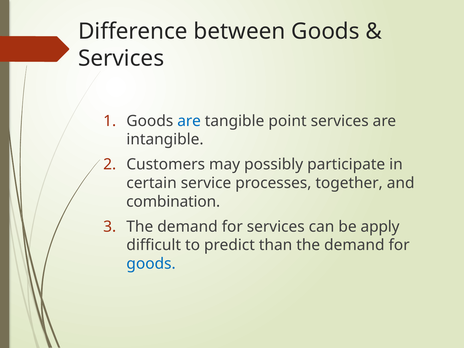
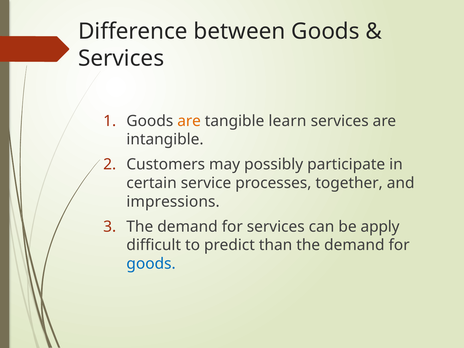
are at (189, 121) colour: blue -> orange
point: point -> learn
combination: combination -> impressions
